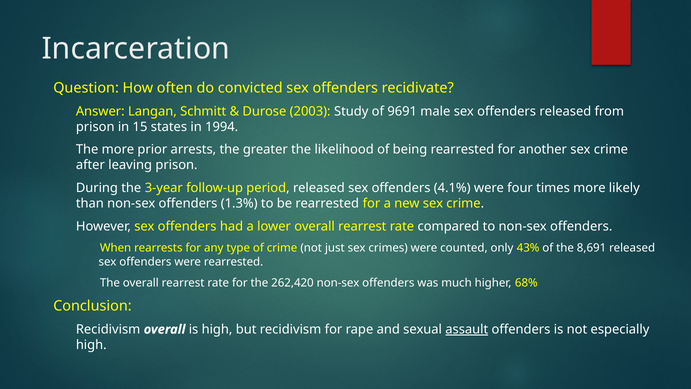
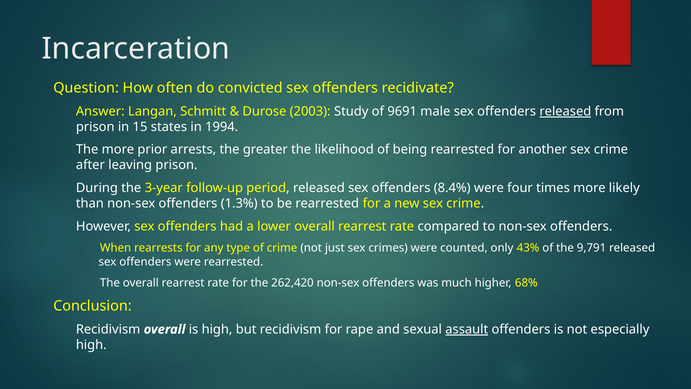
released at (565, 111) underline: none -> present
4.1%: 4.1% -> 8.4%
8,691: 8,691 -> 9,791
